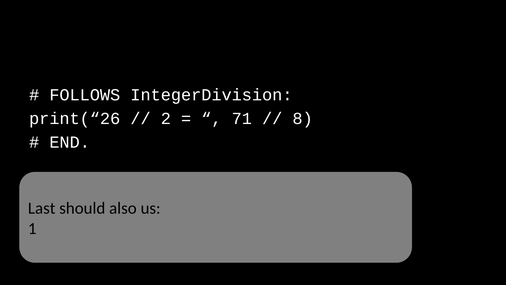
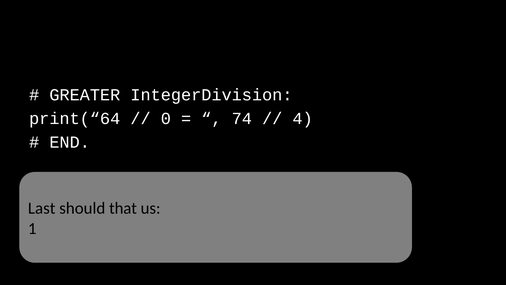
FOLLOWS: FOLLOWS -> GREATER
print(“26: print(“26 -> print(“64
2: 2 -> 0
71: 71 -> 74
8: 8 -> 4
also: also -> that
